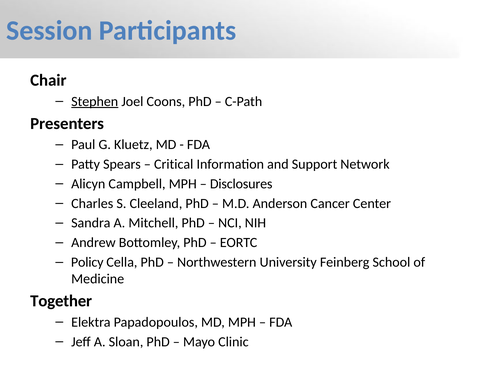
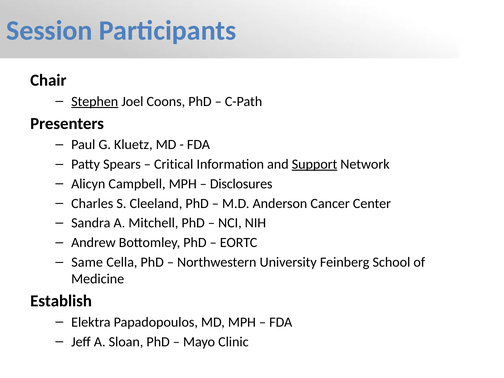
Support underline: none -> present
Policy: Policy -> Same
Together: Together -> Establish
